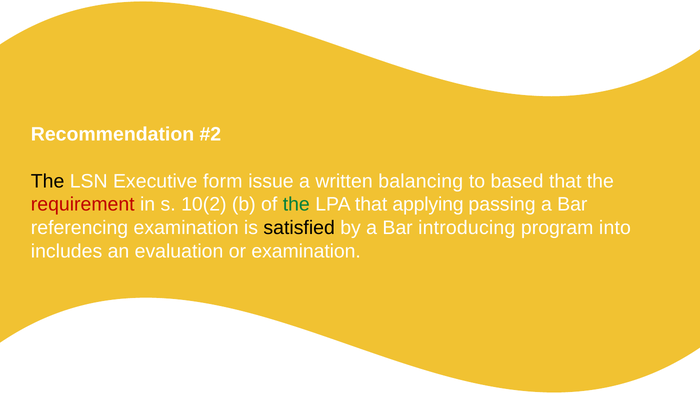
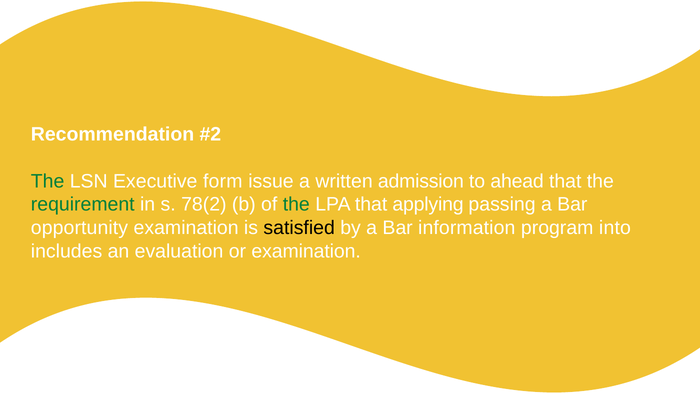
The at (48, 181) colour: black -> green
balancing: balancing -> admission
based: based -> ahead
requirement colour: red -> green
10(2: 10(2 -> 78(2
referencing: referencing -> opportunity
introducing: introducing -> information
